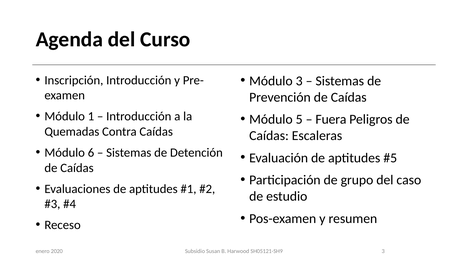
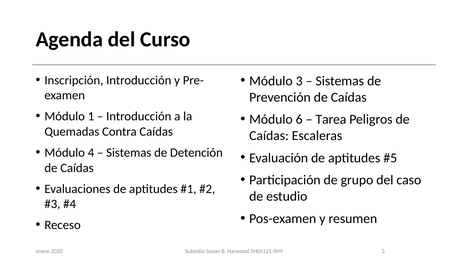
5: 5 -> 6
Fuera: Fuera -> Tarea
6: 6 -> 4
